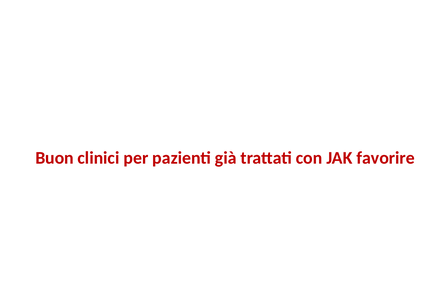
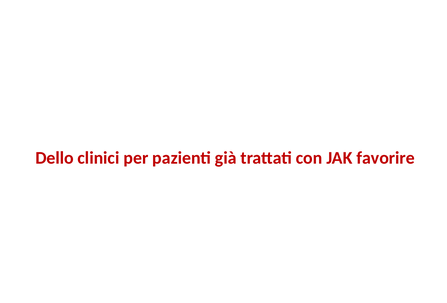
Buon: Buon -> Dello
